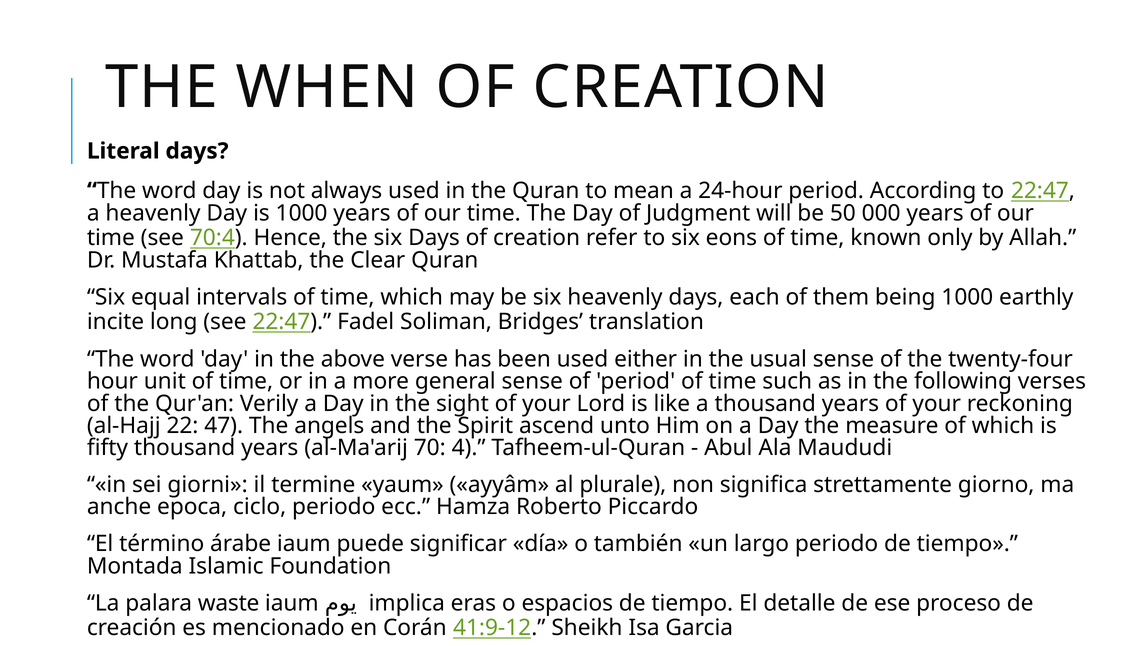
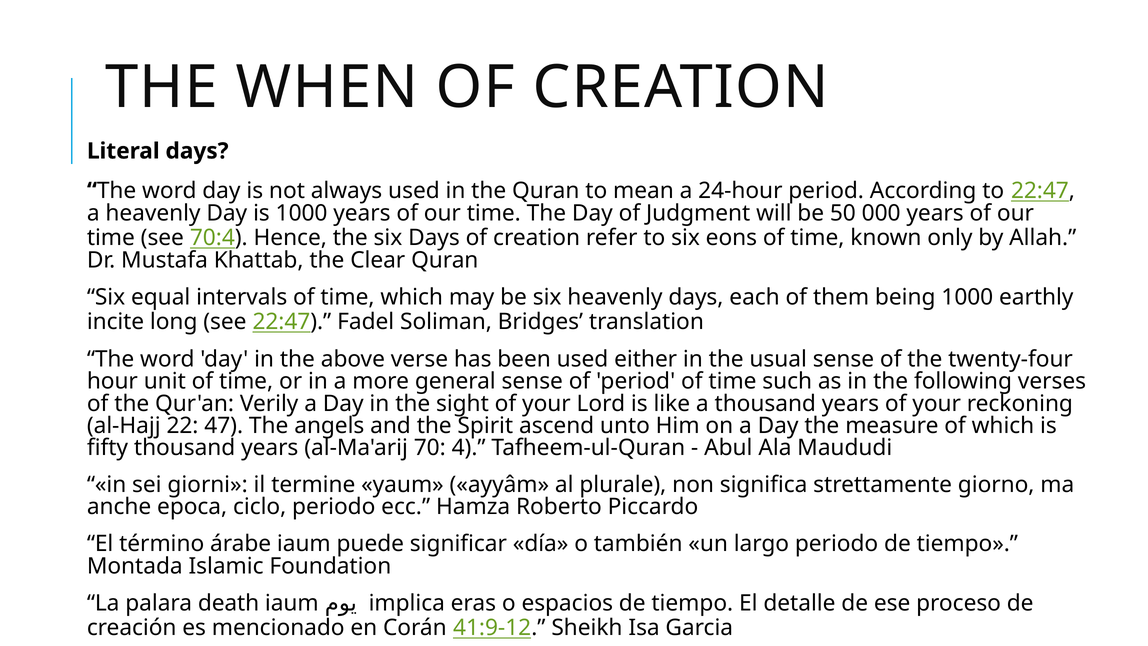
waste: waste -> death
